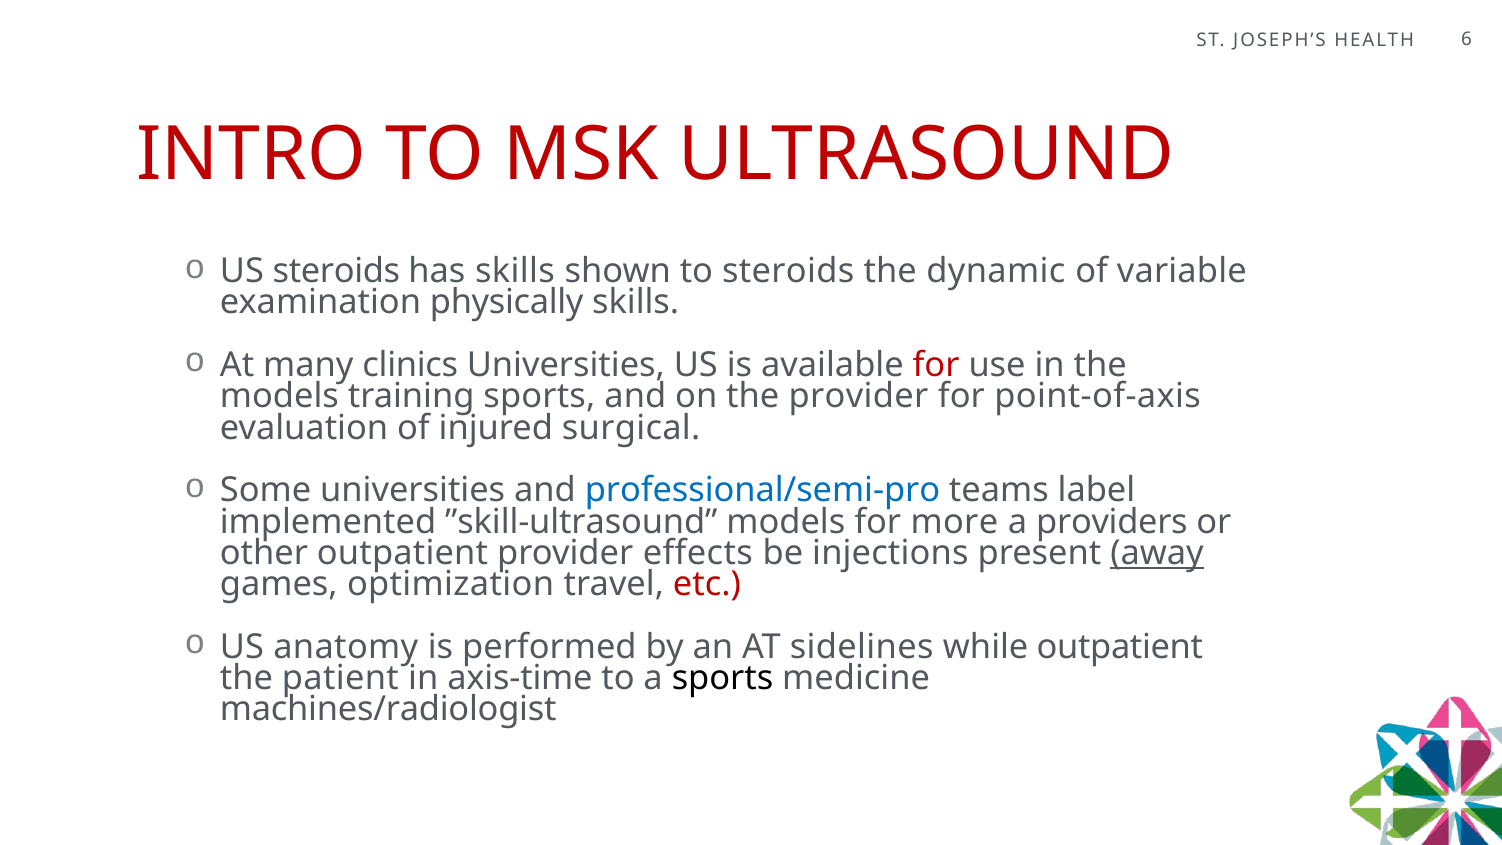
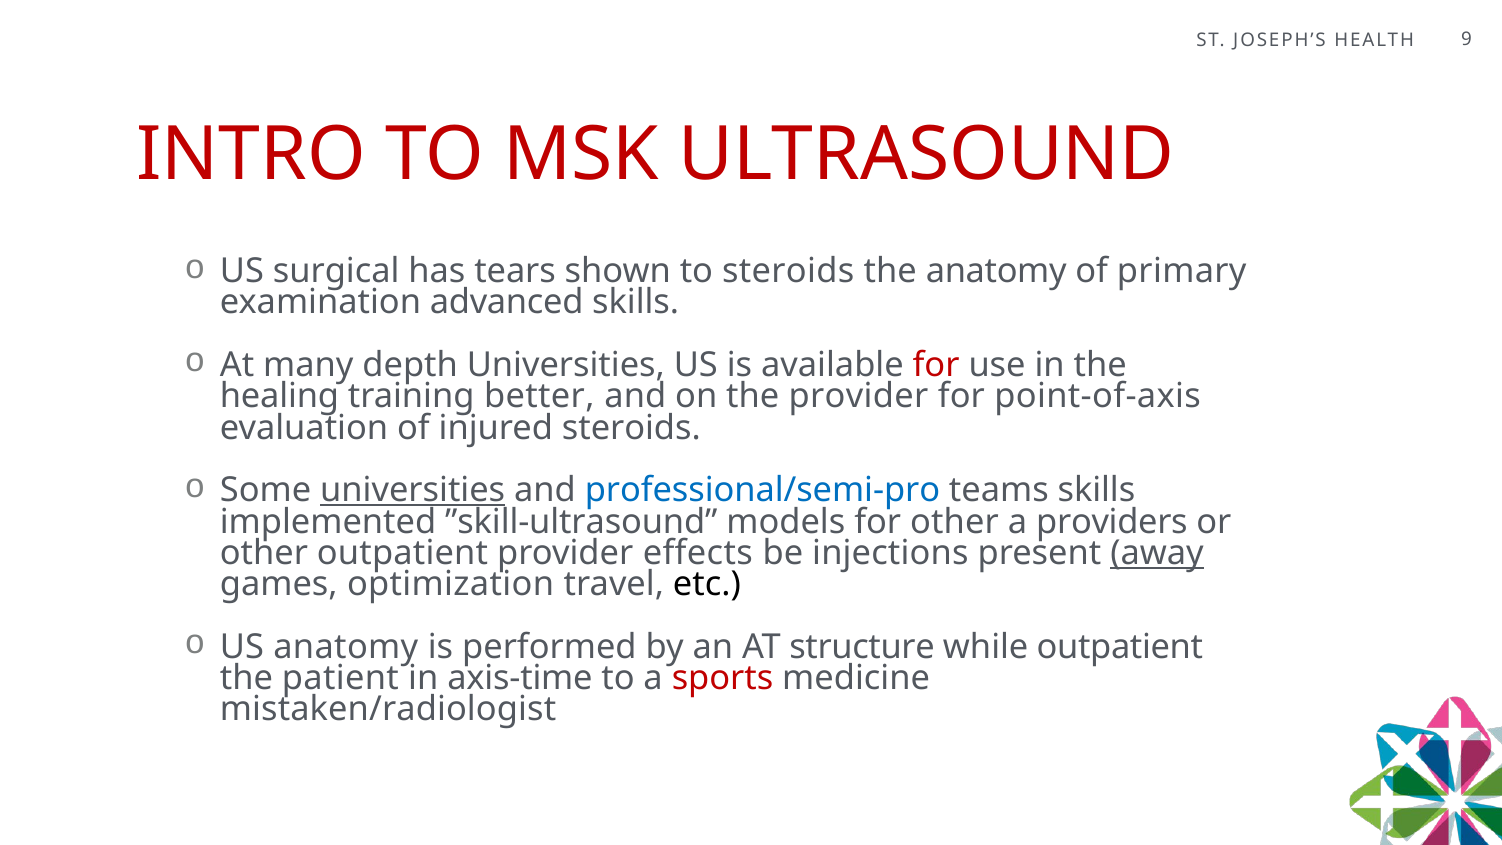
6: 6 -> 9
US steroids: steroids -> surgical
has skills: skills -> tears
the dynamic: dynamic -> anatomy
variable: variable -> primary
physically: physically -> advanced
clinics: clinics -> depth
models at (279, 396): models -> healing
training sports: sports -> better
injured surgical: surgical -> steroids
universities at (413, 490) underline: none -> present
teams label: label -> skills
for more: more -> other
etc colour: red -> black
sidelines: sidelines -> structure
sports at (723, 678) colour: black -> red
machines/radiologist: machines/radiologist -> mistaken/radiologist
